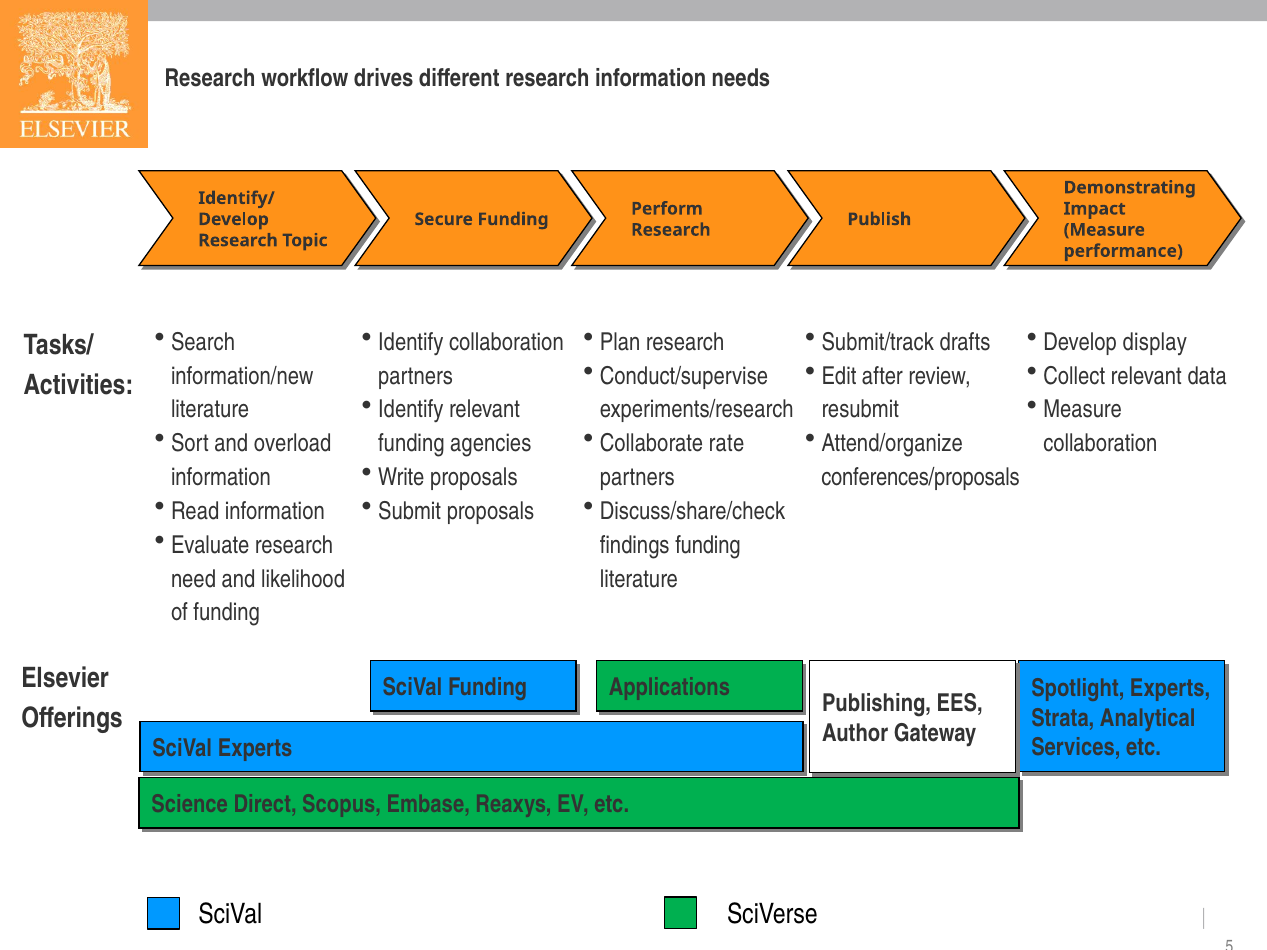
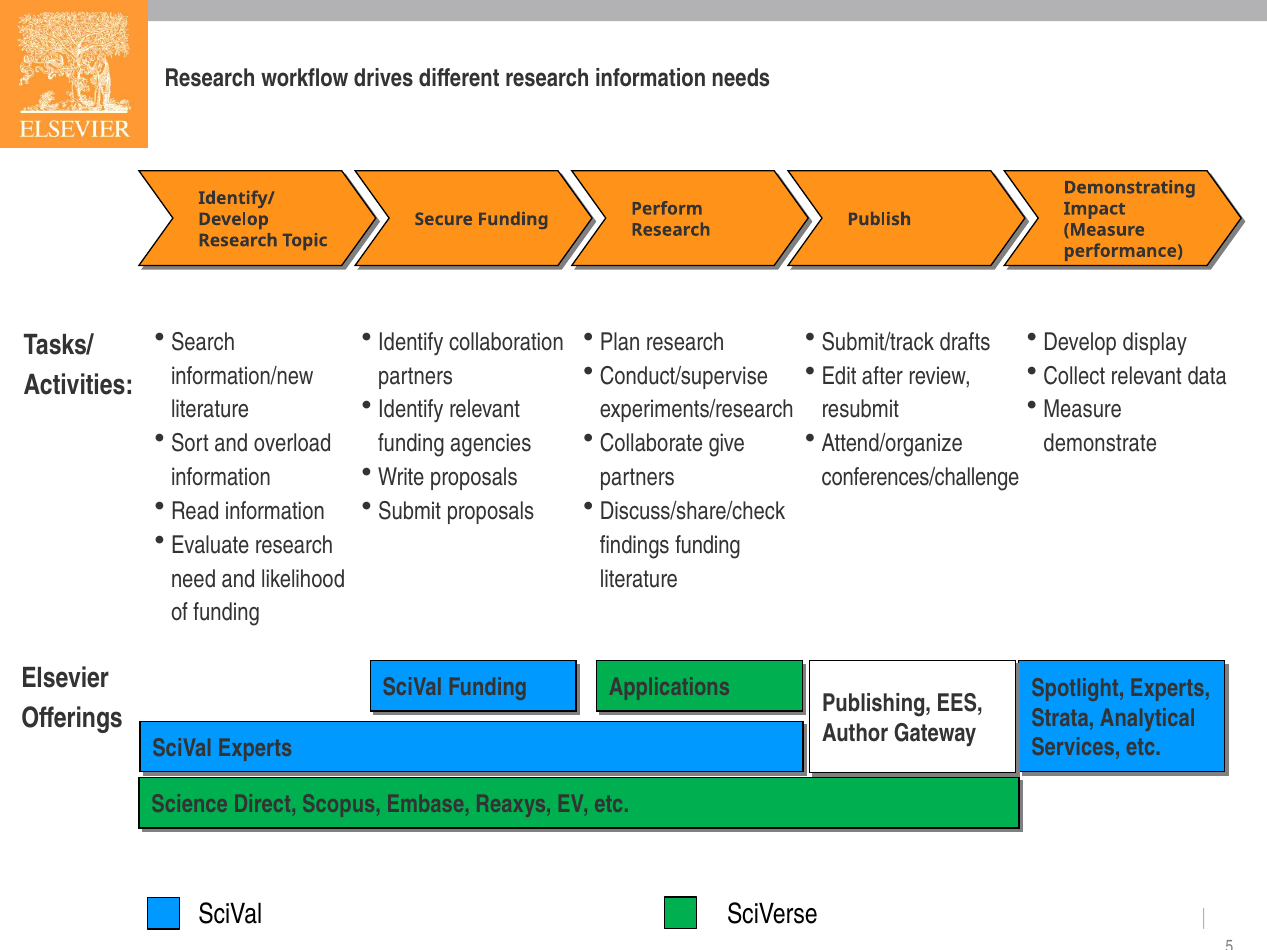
rate: rate -> give
collaboration at (1100, 444): collaboration -> demonstrate
conferences/proposals: conferences/proposals -> conferences/challenge
